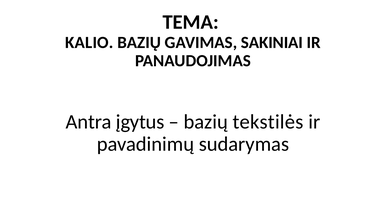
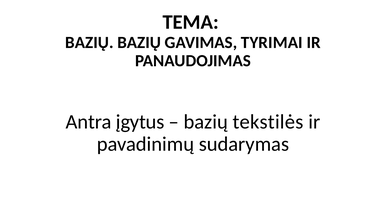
KALIO at (89, 42): KALIO -> BAZIŲ
SAKINIAI: SAKINIAI -> TYRIMAI
